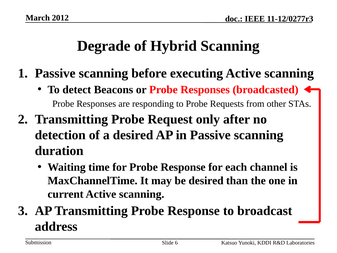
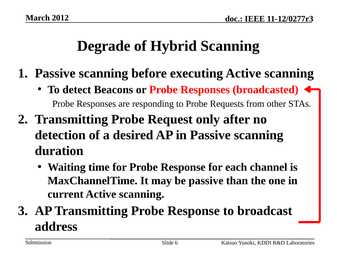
be desired: desired -> passive
